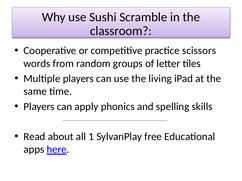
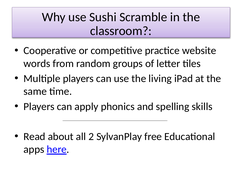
scissors: scissors -> website
1: 1 -> 2
